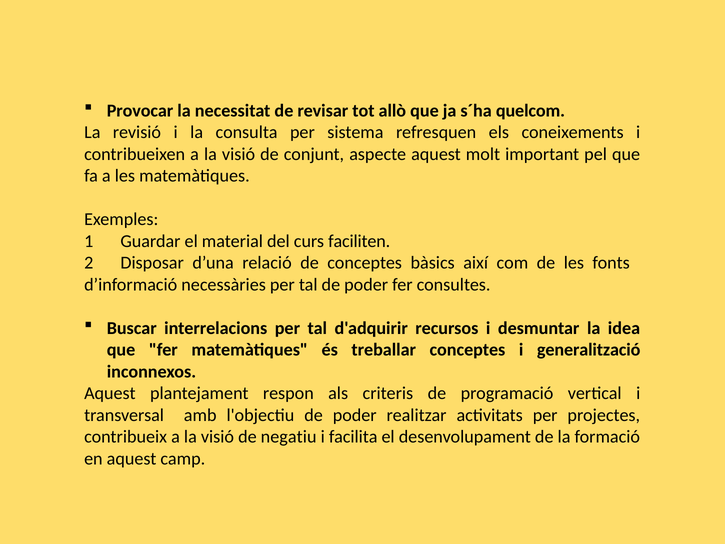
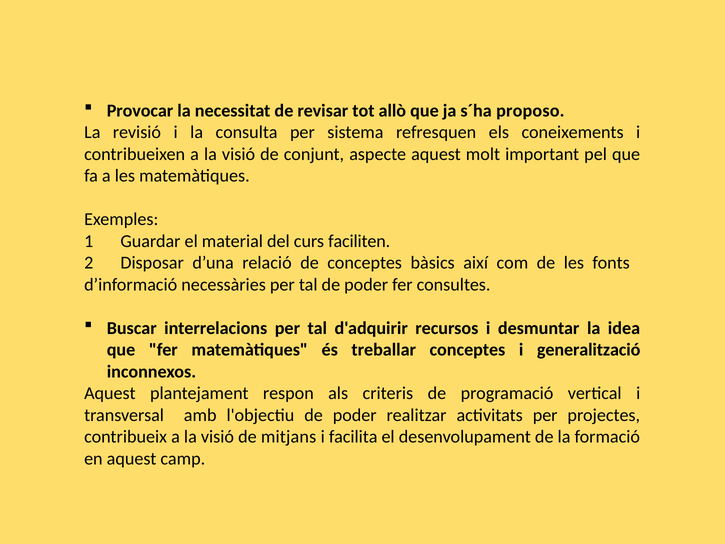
quelcom: quelcom -> proposo
negatiu: negatiu -> mitjans
